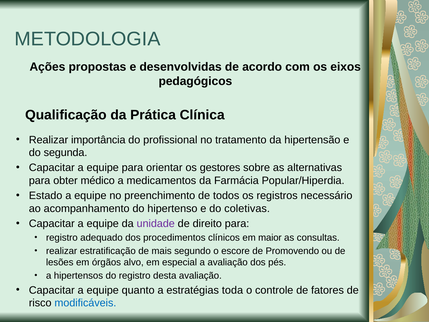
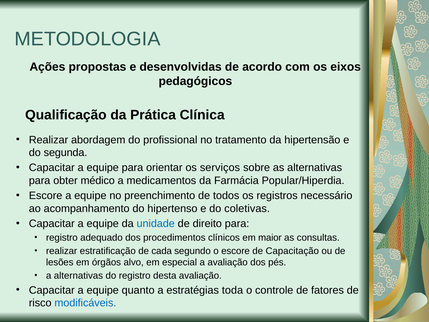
importância: importância -> abordagem
gestores: gestores -> serviços
Estado at (46, 196): Estado -> Escore
unidade colour: purple -> blue
mais: mais -> cada
Promovendo: Promovendo -> Capacitação
a hipertensos: hipertensos -> alternativas
